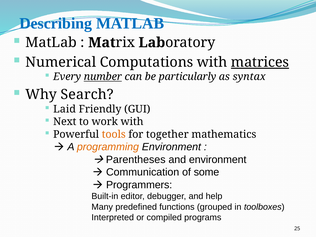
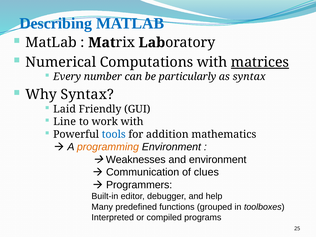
number underline: present -> none
Why Search: Search -> Syntax
Next: Next -> Line
tools colour: orange -> blue
together: together -> addition
Parentheses: Parentheses -> Weaknesses
some: some -> clues
